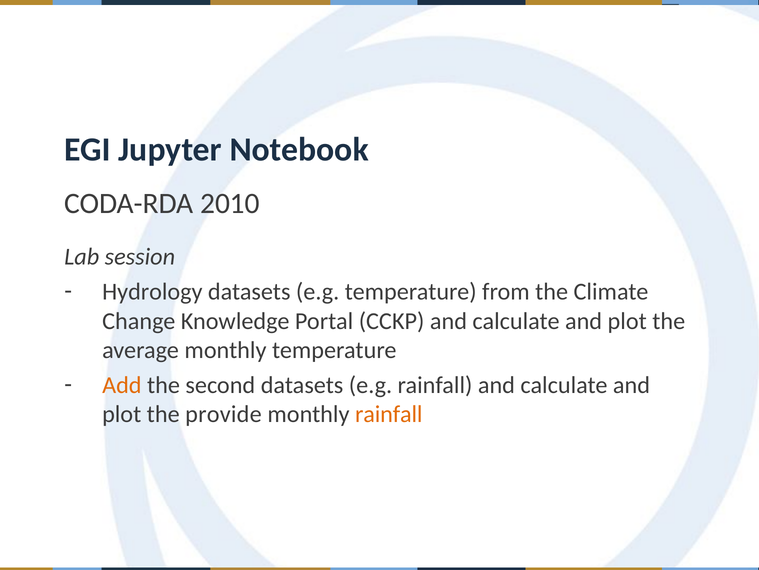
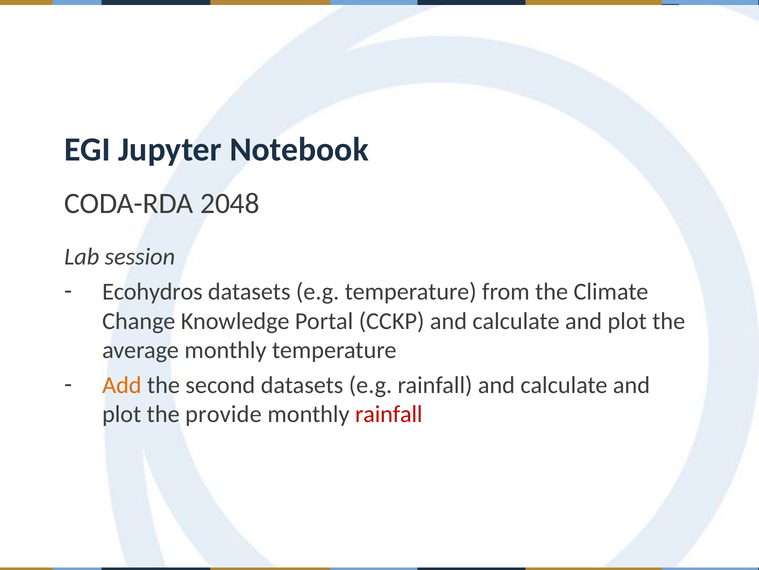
2010: 2010 -> 2048
Hydrology: Hydrology -> Ecohydros
rainfall at (389, 414) colour: orange -> red
